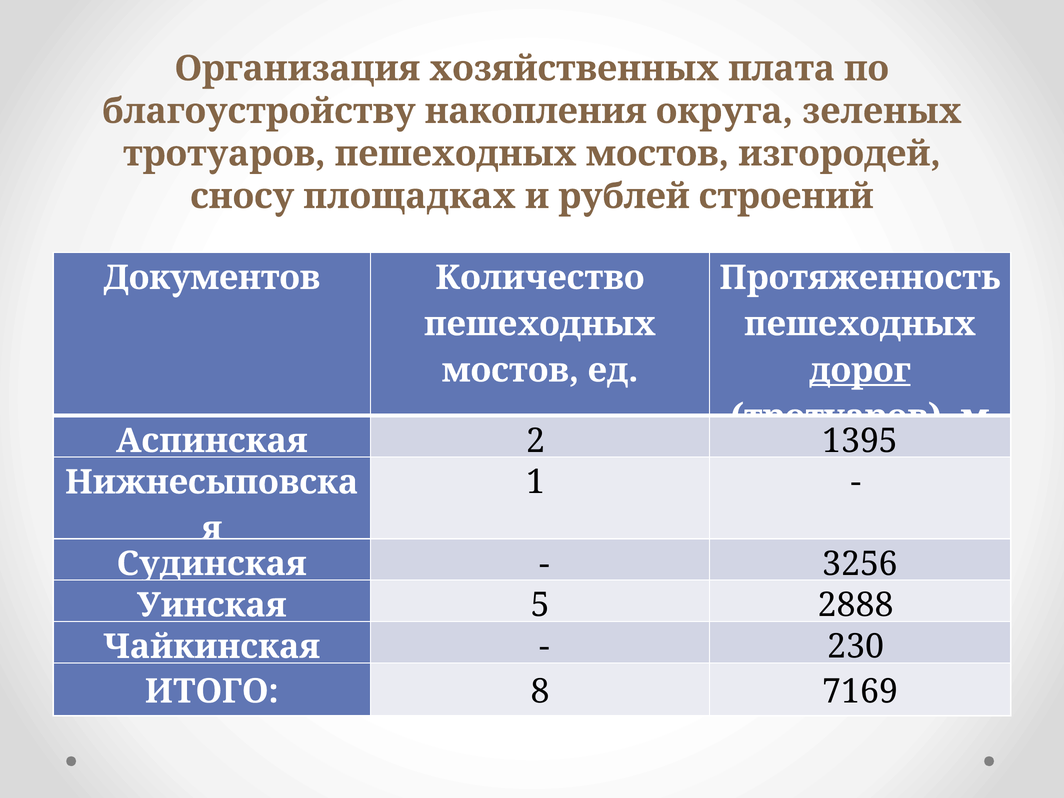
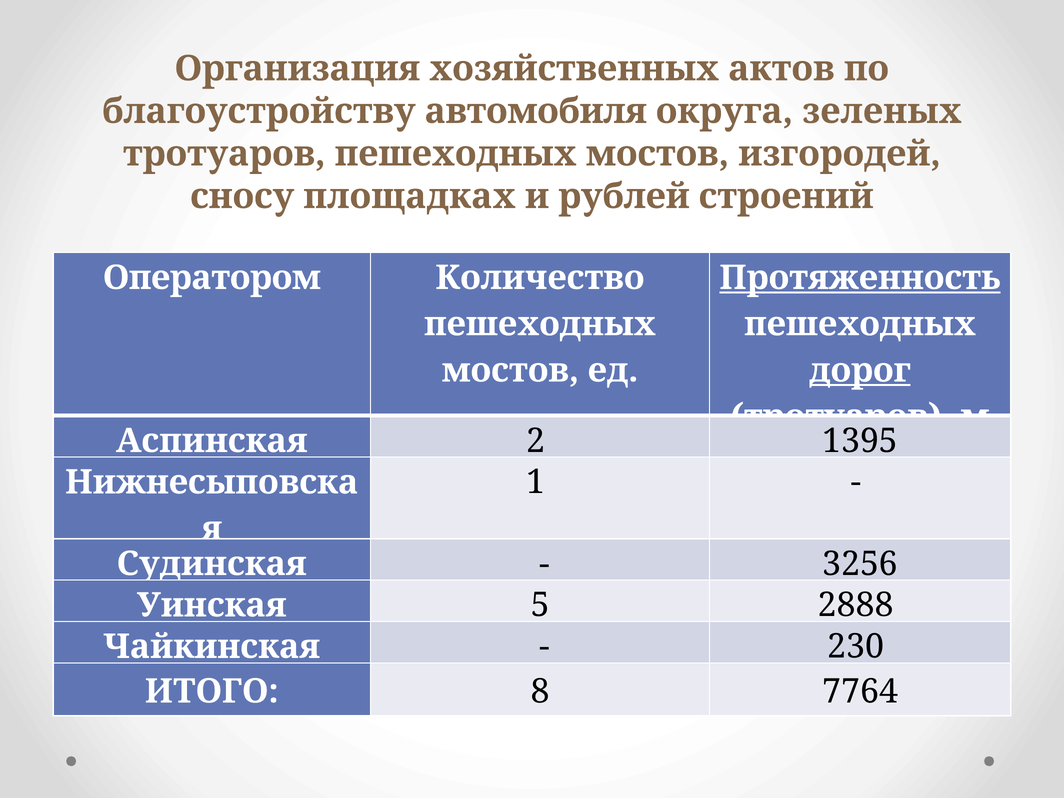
плата: плата -> актов
накопления: накопления -> автомобиля
Документов: Документов -> Оператором
Протяженность underline: none -> present
7169: 7169 -> 7764
